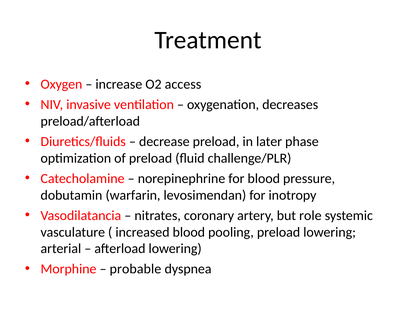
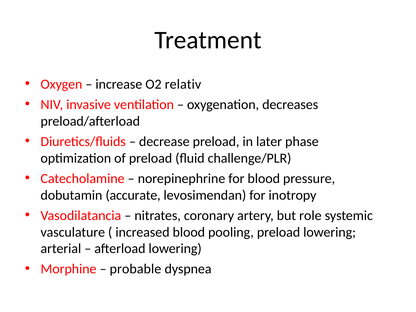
access: access -> relativ
warfarin: warfarin -> accurate
